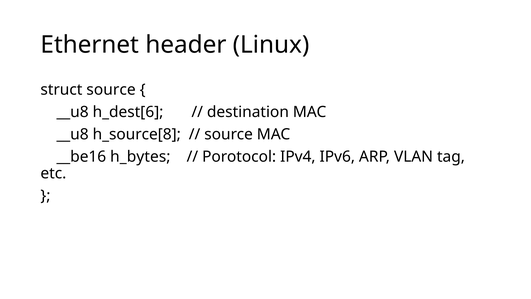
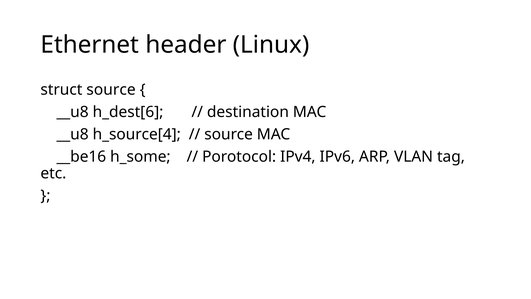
h_source[8: h_source[8 -> h_source[4
h_bytes: h_bytes -> h_some
